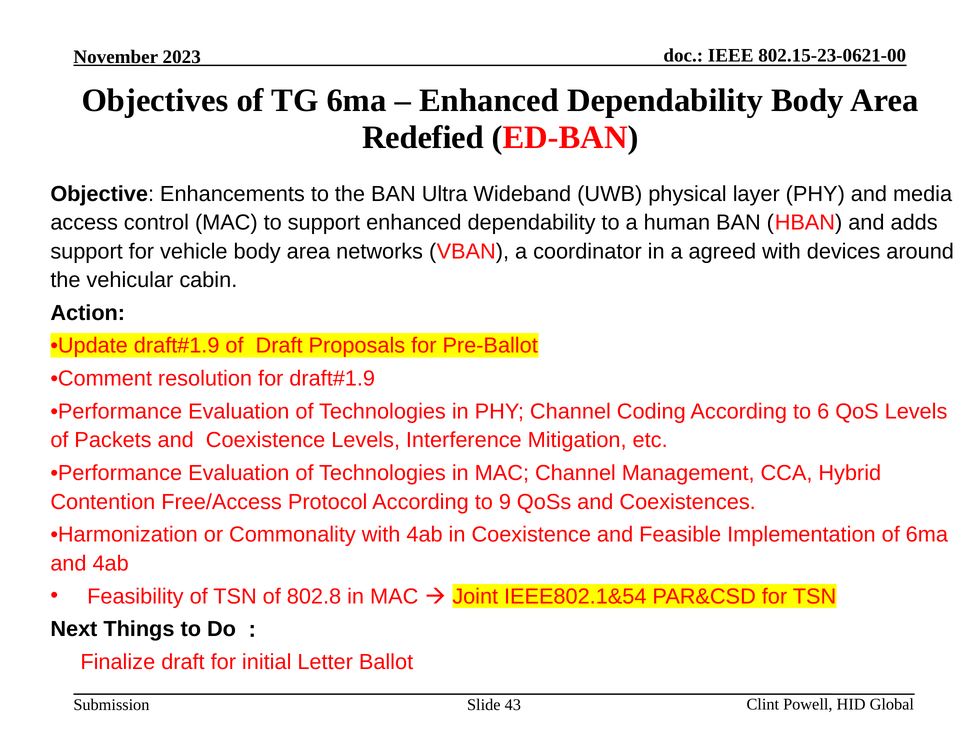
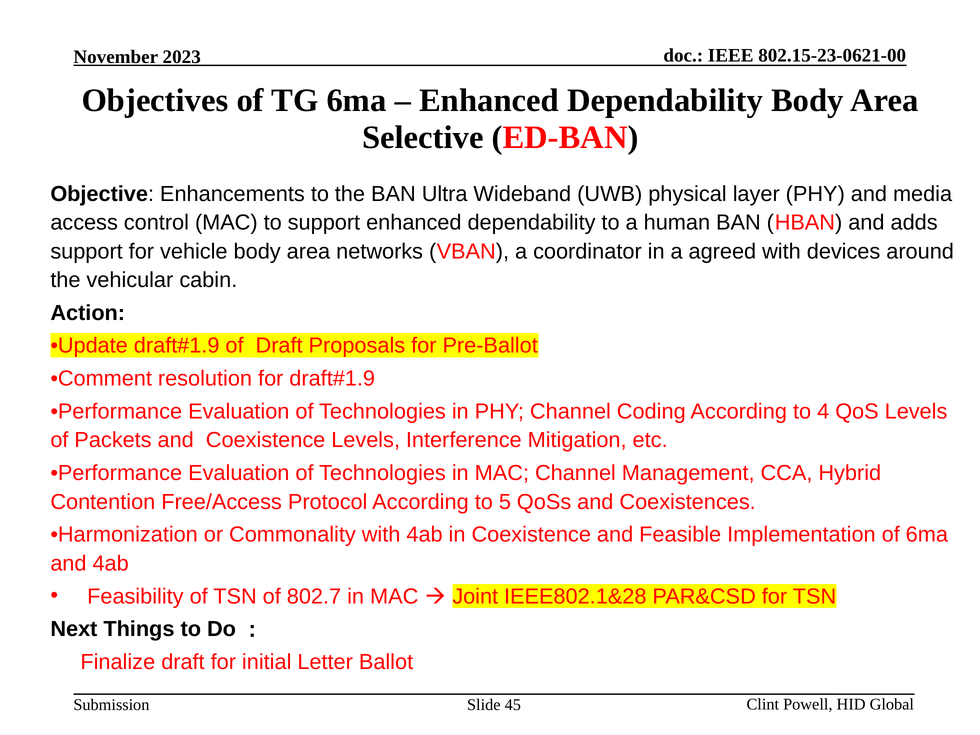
Redefied: Redefied -> Selective
6: 6 -> 4
9: 9 -> 5
802.8: 802.8 -> 802.7
IEEE802.1&54: IEEE802.1&54 -> IEEE802.1&28
43: 43 -> 45
